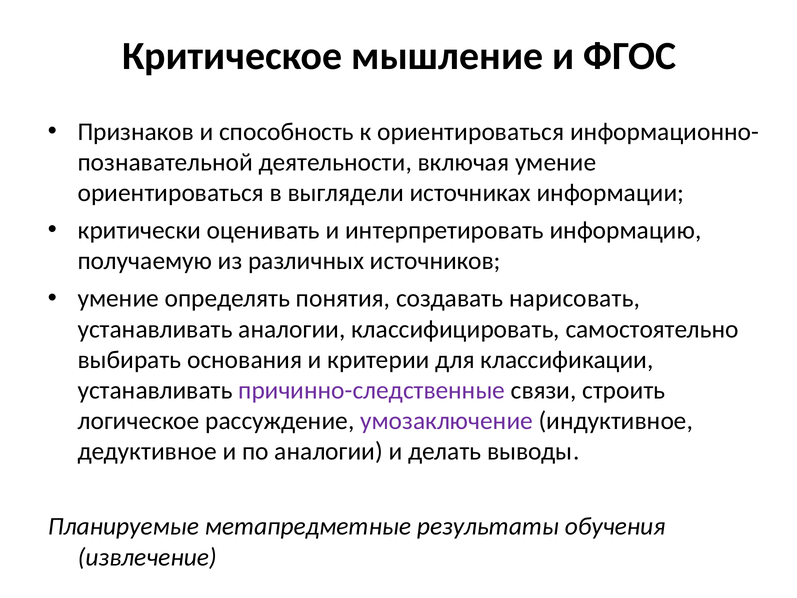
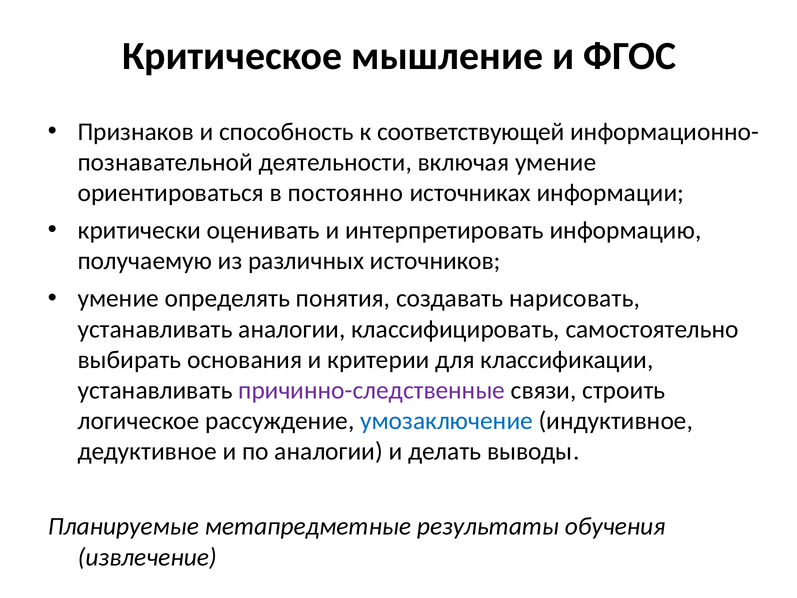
к ориентироваться: ориентироваться -> соответствующей
выглядели: выглядели -> постоянно
умозаключение colour: purple -> blue
